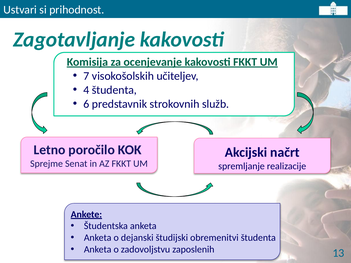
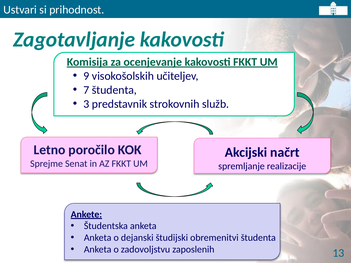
7: 7 -> 9
4: 4 -> 7
6: 6 -> 3
